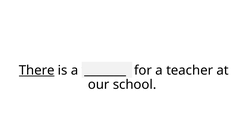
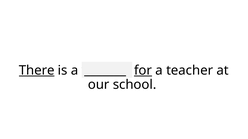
for underline: none -> present
